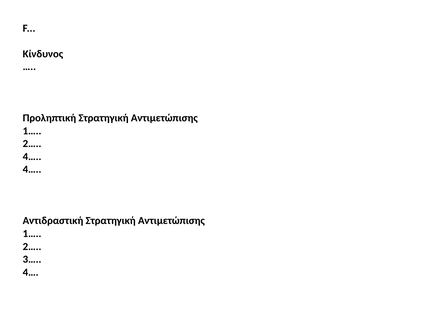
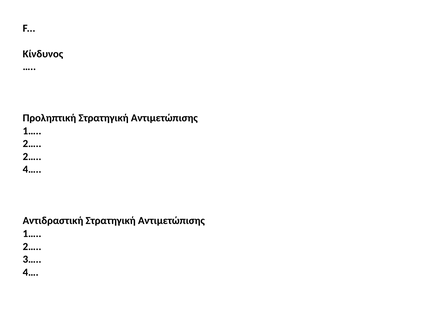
4… at (32, 157): 4… -> 2…
